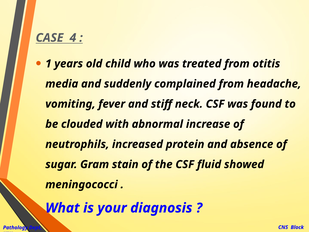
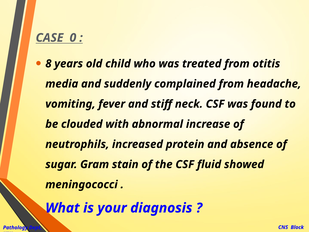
4: 4 -> 0
1: 1 -> 8
